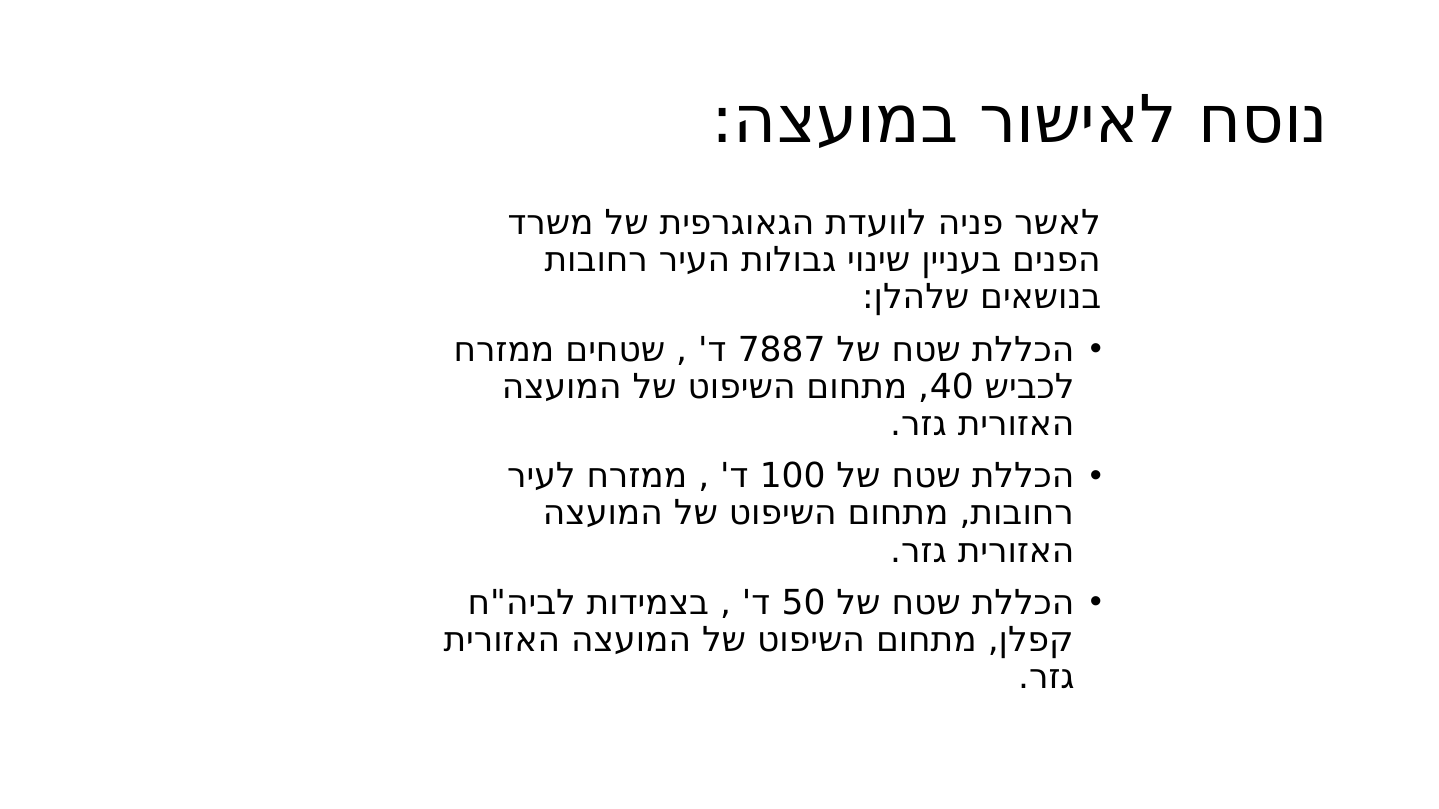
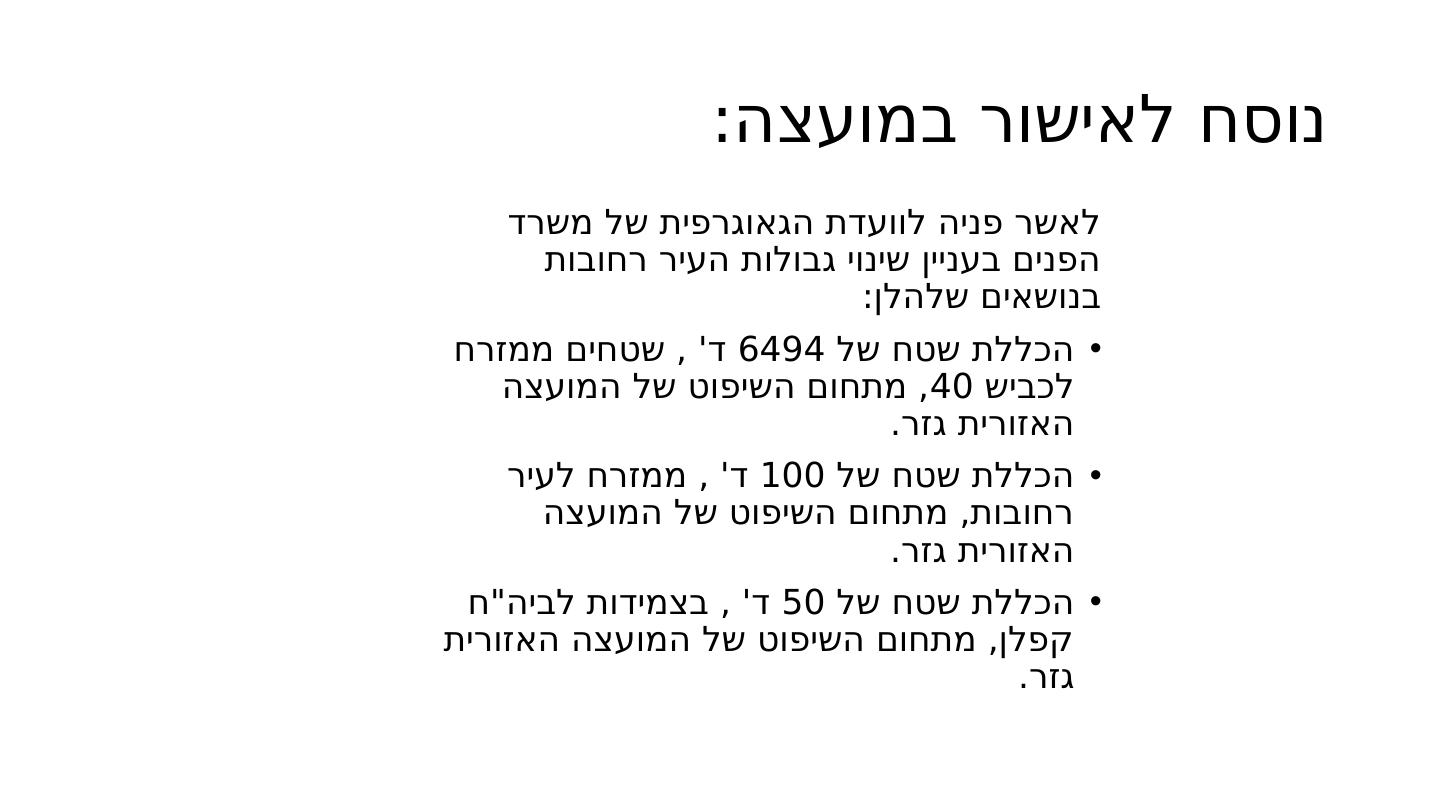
7887: 7887 -> 6494
